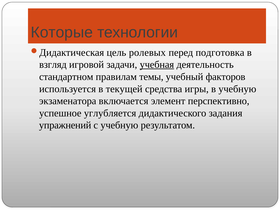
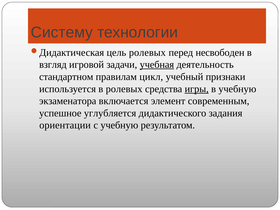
Которые: Которые -> Систему
подготовка: подготовка -> несвободен
темы: темы -> цикл
факторов: факторов -> признаки
в текущей: текущей -> ролевых
игры underline: none -> present
перспективно: перспективно -> современным
упражнений: упражнений -> ориентации
